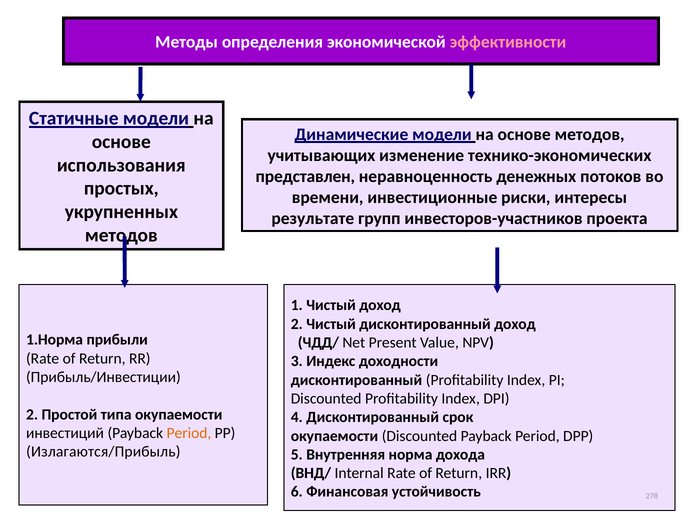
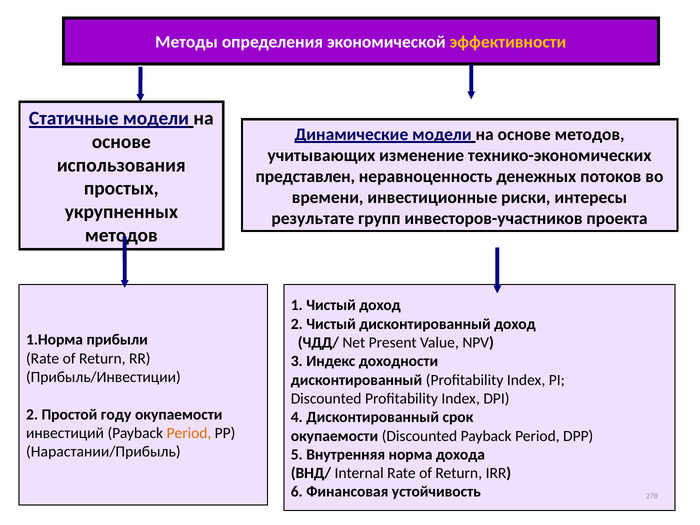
эффективности colour: pink -> yellow
типа: типа -> году
Излагаются/Прибыль: Излагаются/Прибыль -> Нарастании/Прибыль
